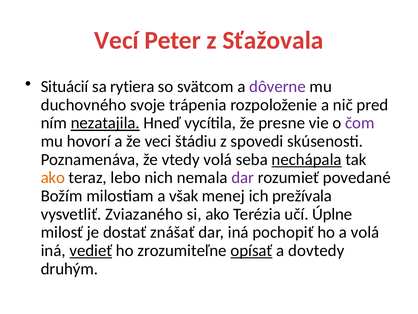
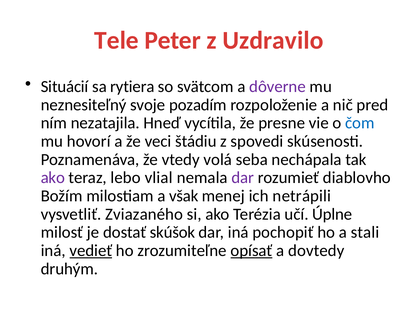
Vecí: Vecí -> Tele
Sťažovala: Sťažovala -> Uzdravilo
duchovného: duchovného -> neznesiteľný
trápenia: trápenia -> pozadím
nezatajila underline: present -> none
čom colour: purple -> blue
nechápala underline: present -> none
ako at (53, 177) colour: orange -> purple
nich: nich -> vlial
povedané: povedané -> diablovho
prežívala: prežívala -> netrápili
znášať: znášať -> skúšok
a volá: volá -> stali
